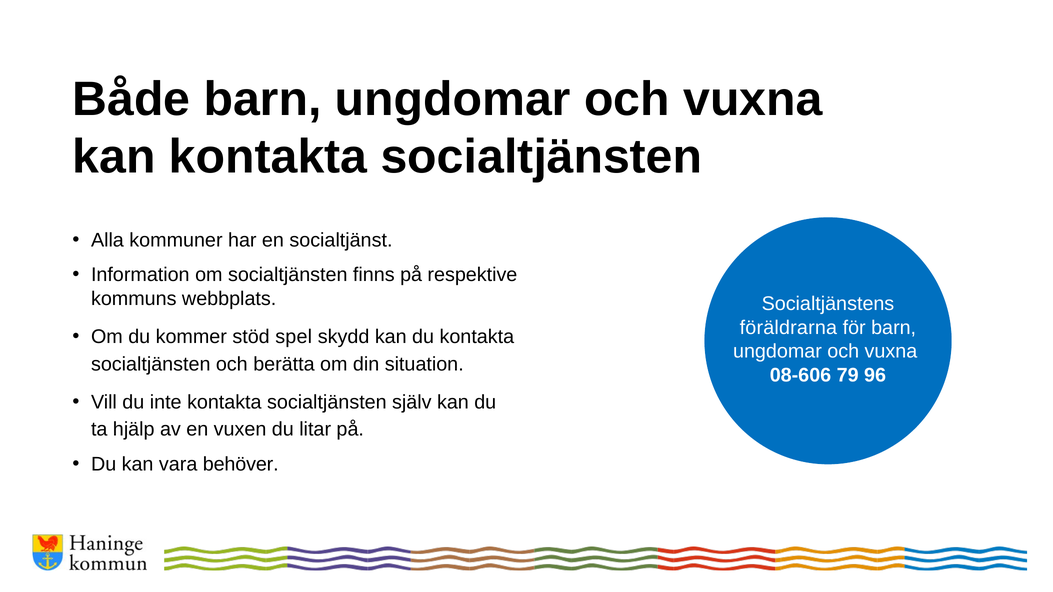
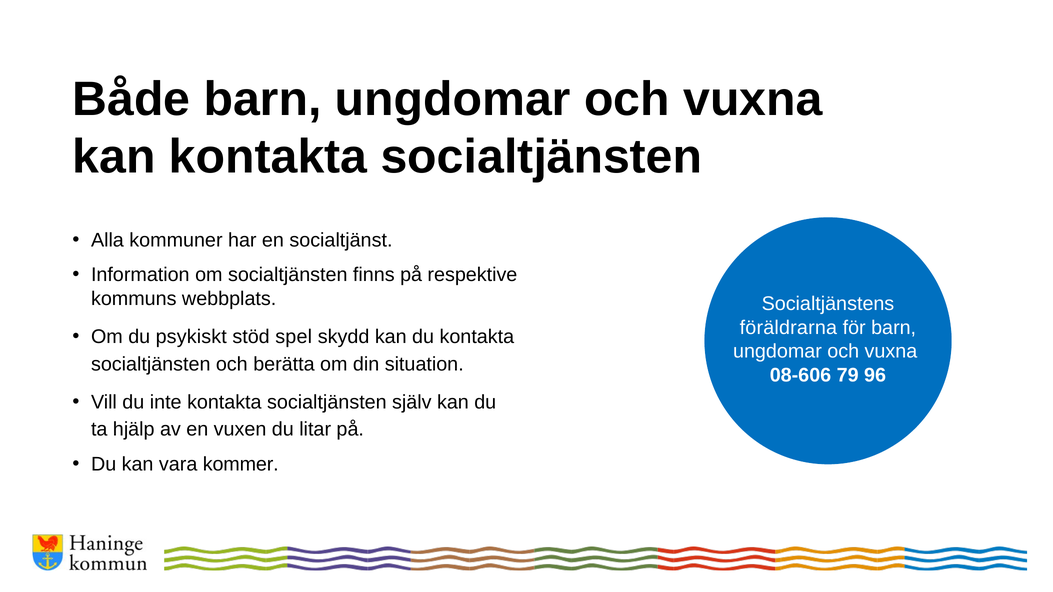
kommer: kommer -> psykiskt
behöver: behöver -> kommer
